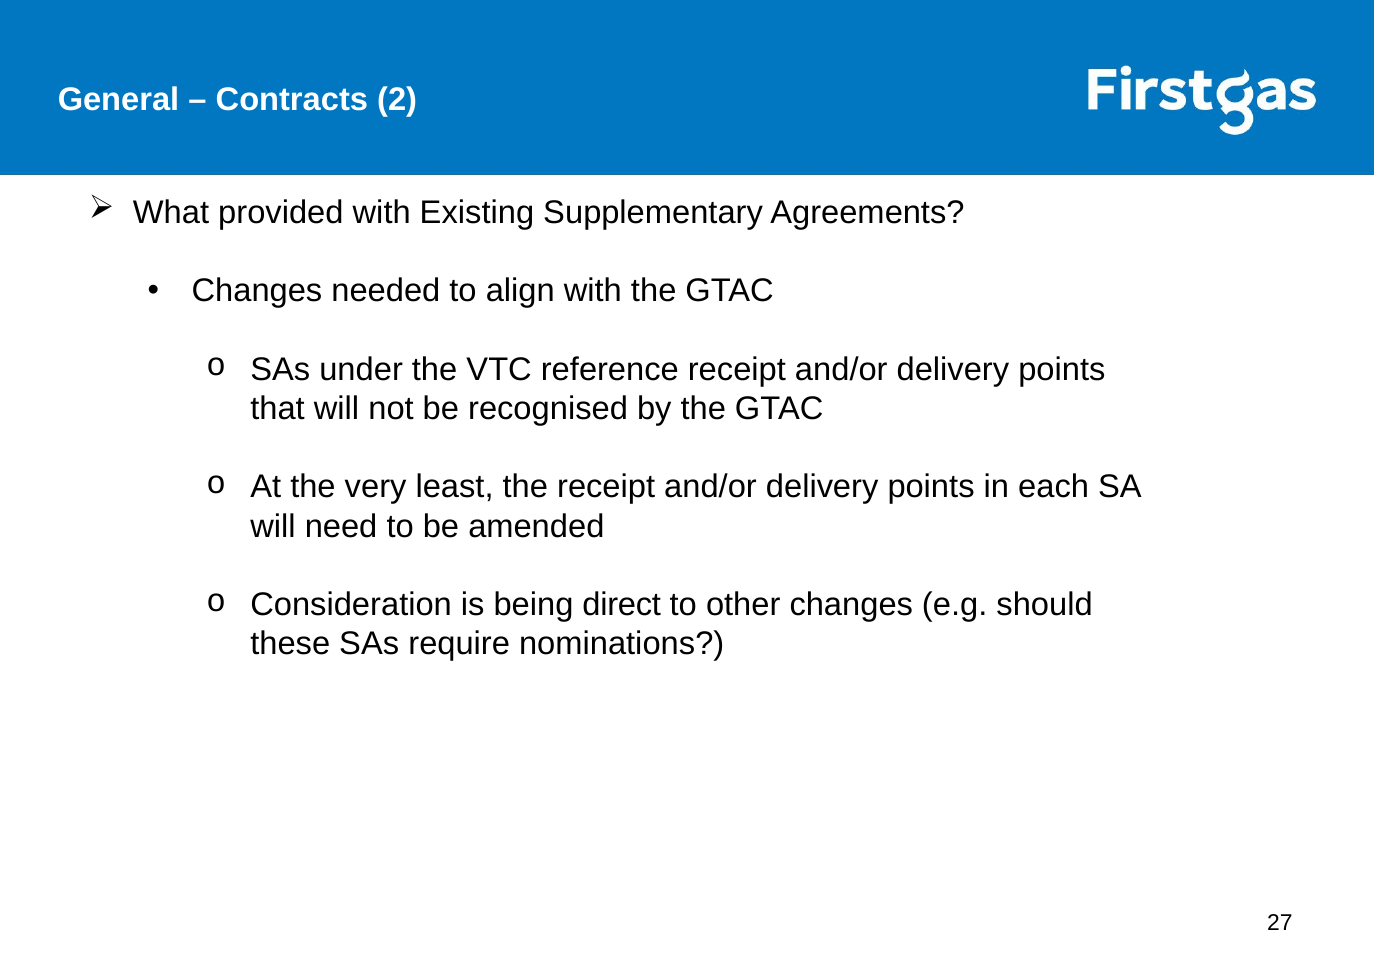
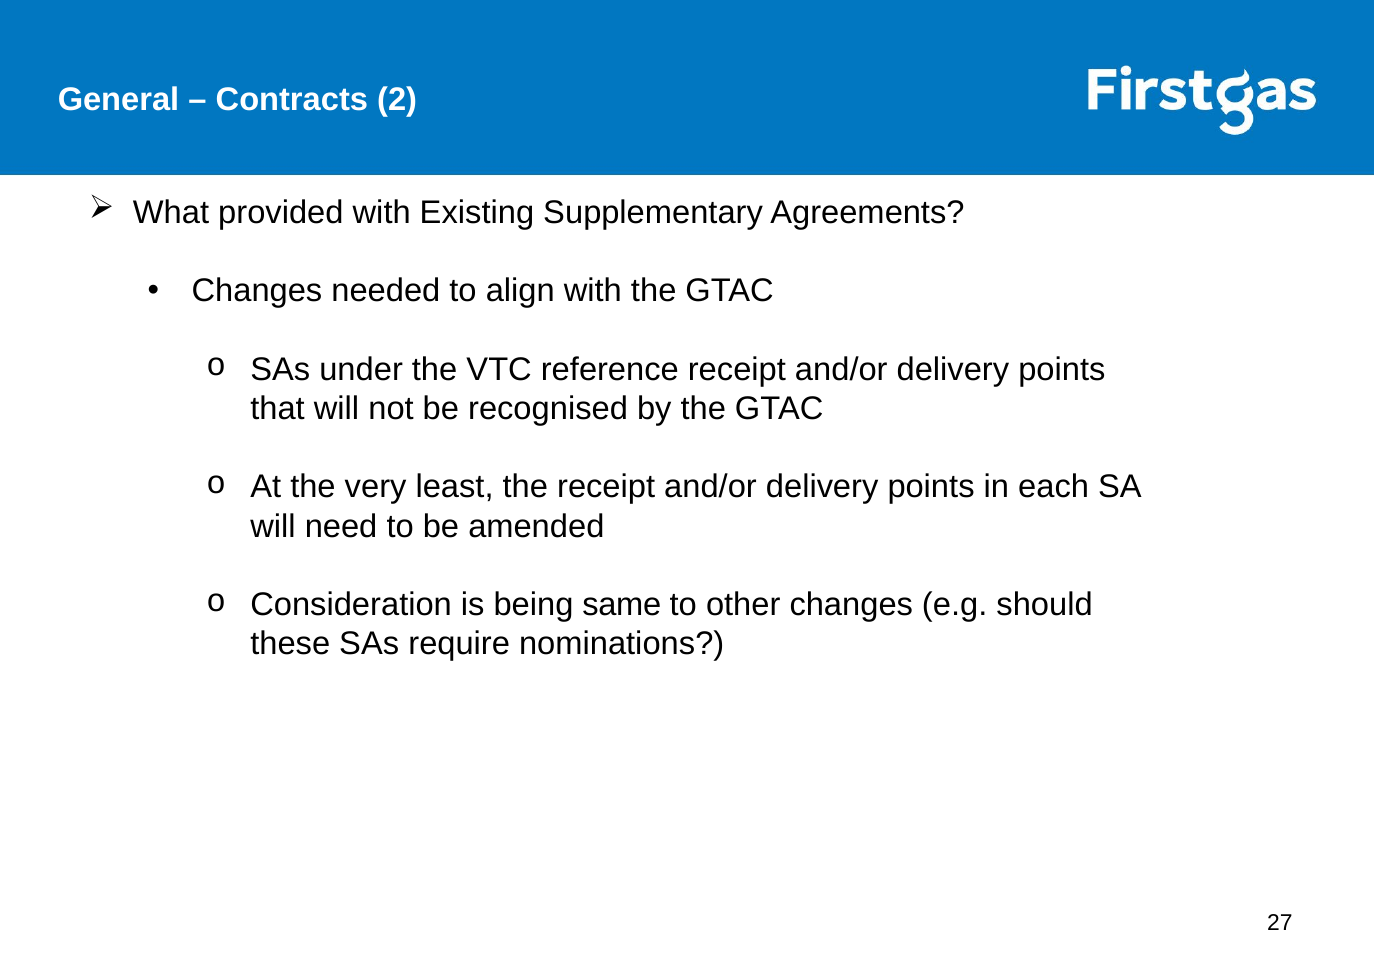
direct: direct -> same
